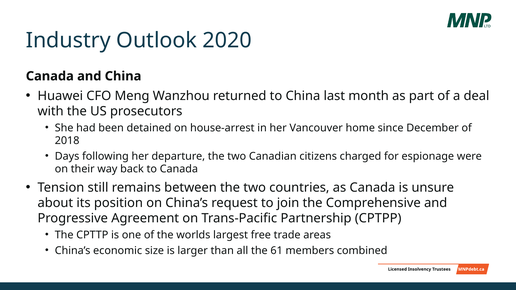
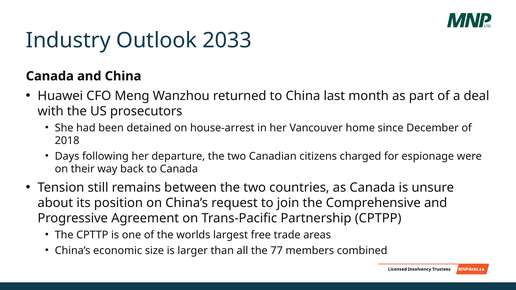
2020: 2020 -> 2033
61: 61 -> 77
